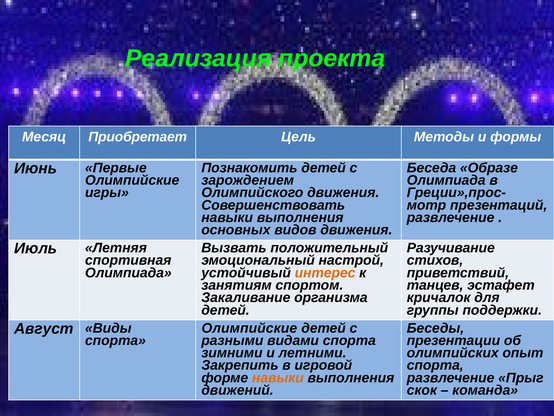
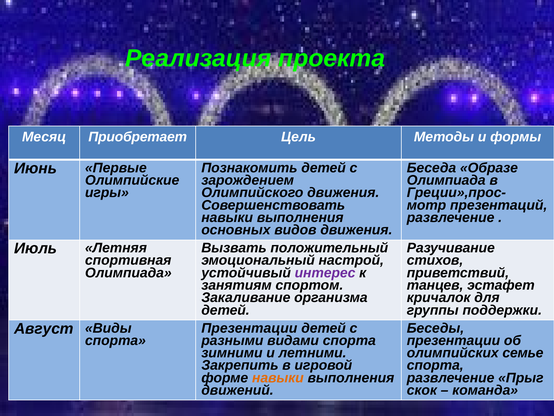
интерес colour: orange -> purple
Олимпийские at (249, 328): Олимпийские -> Презентации
опыт: опыт -> семье
